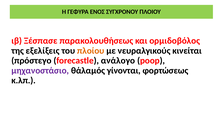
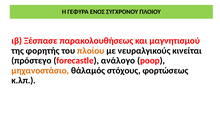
ορμιδοβόλος: ορμιδοβόλος -> μαγνητισμού
εξελίξεις: εξελίξεις -> φορητής
μηχανοστάσιο colour: purple -> orange
γίνονται: γίνονται -> στόχους
